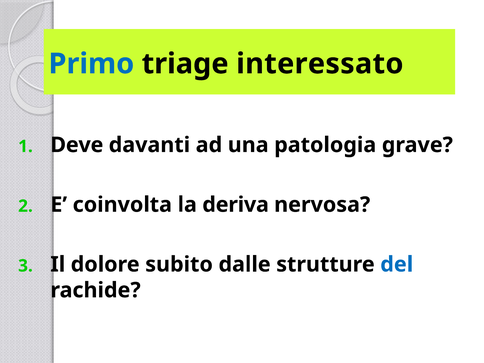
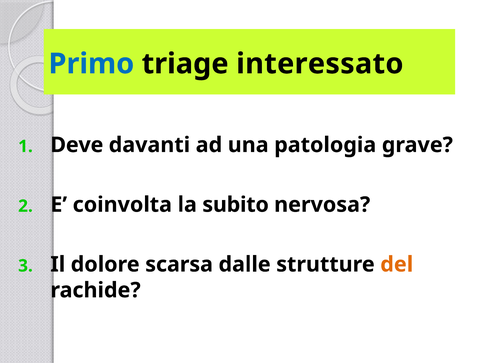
deriva: deriva -> subito
subito: subito -> scarsa
del colour: blue -> orange
